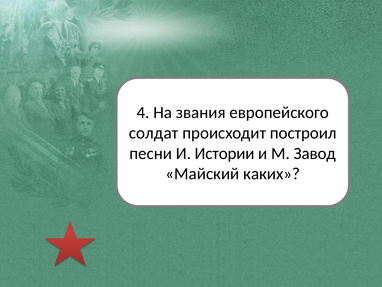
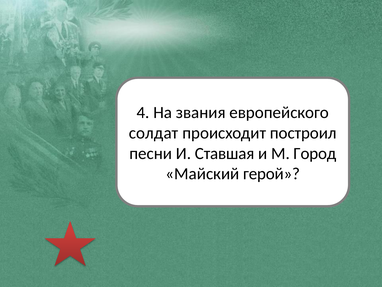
Истории: Истории -> Ставшая
Завод: Завод -> Город
каких: каких -> герой
